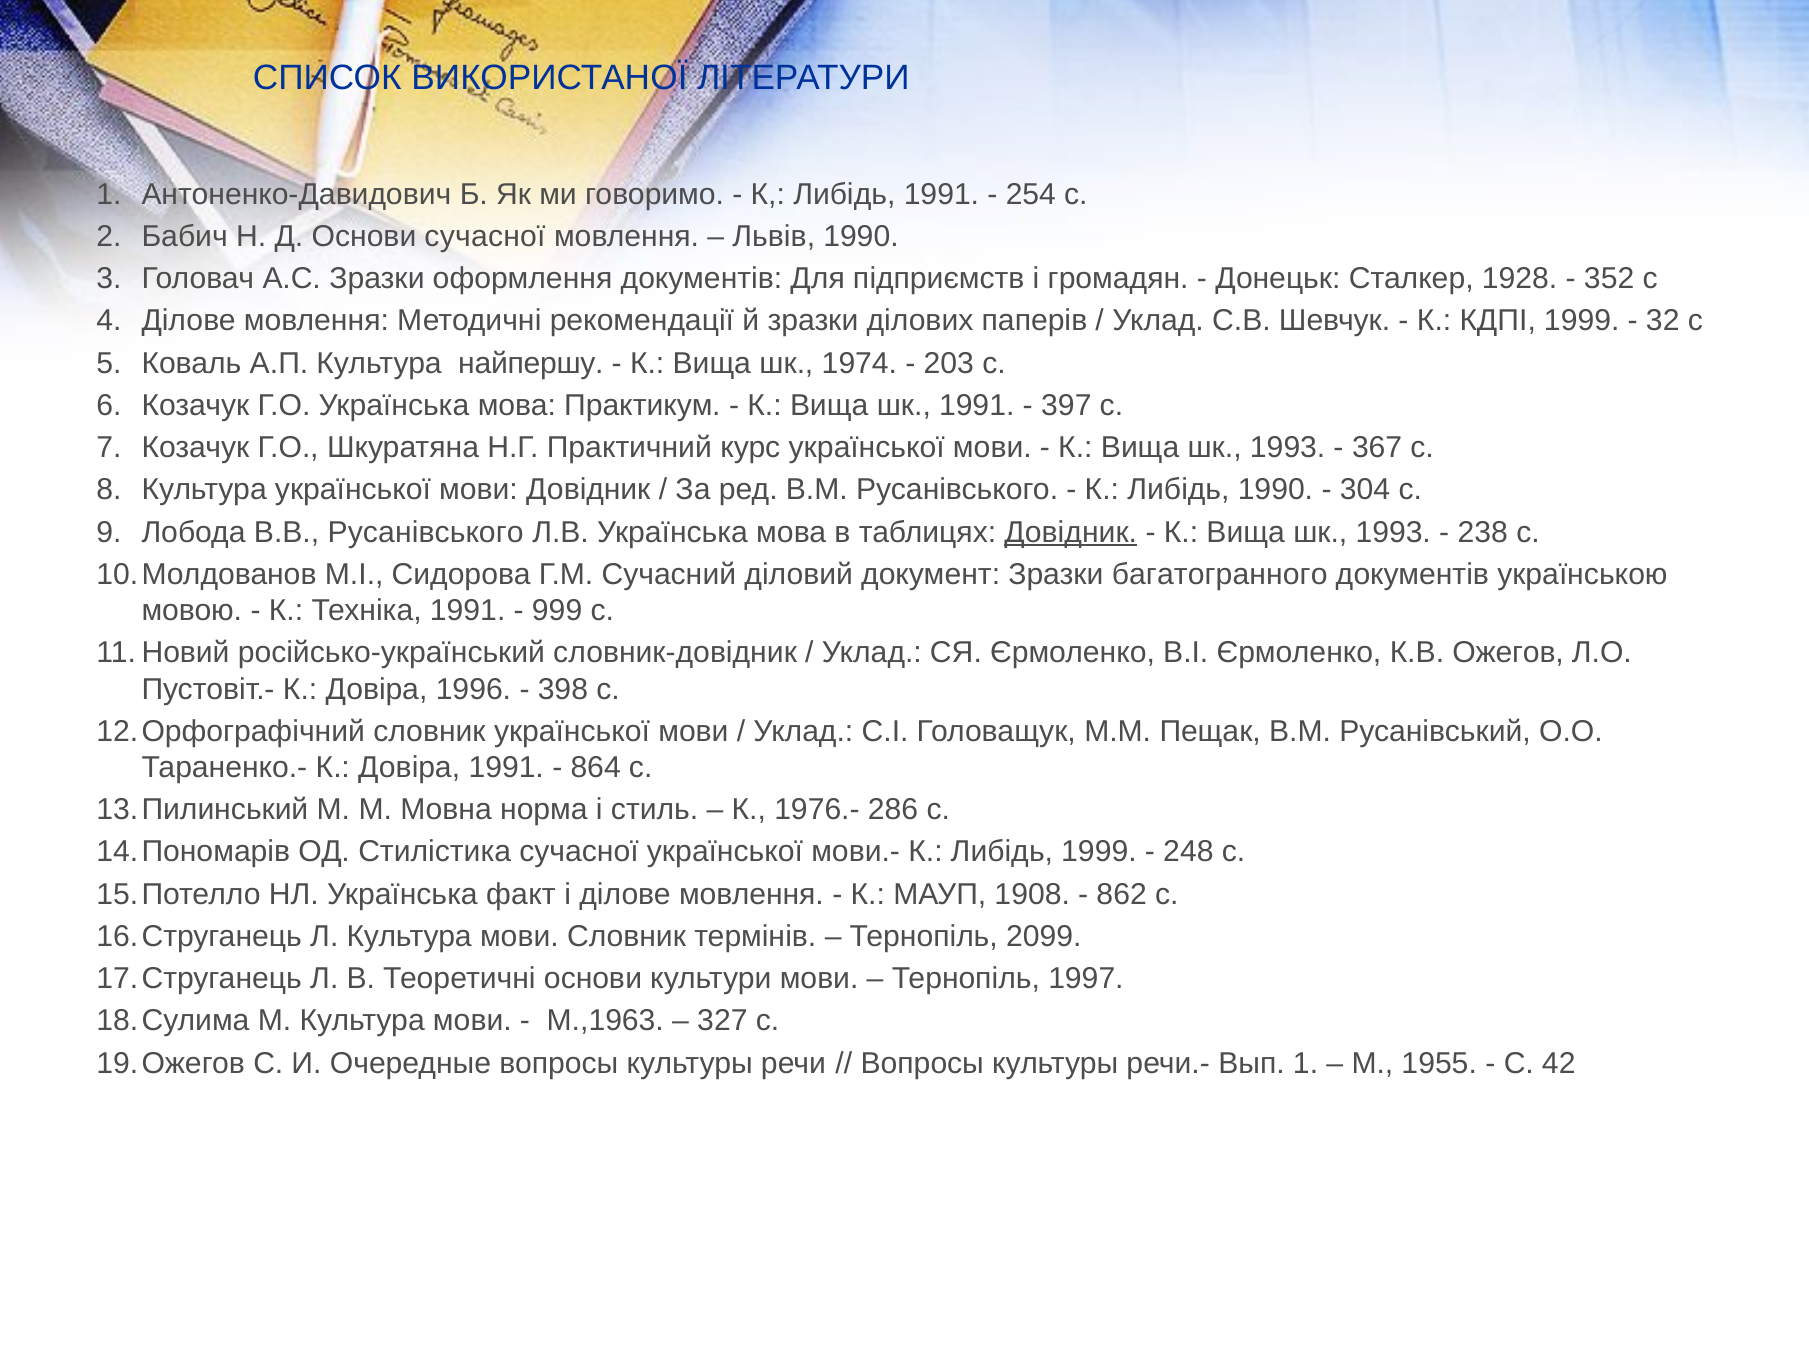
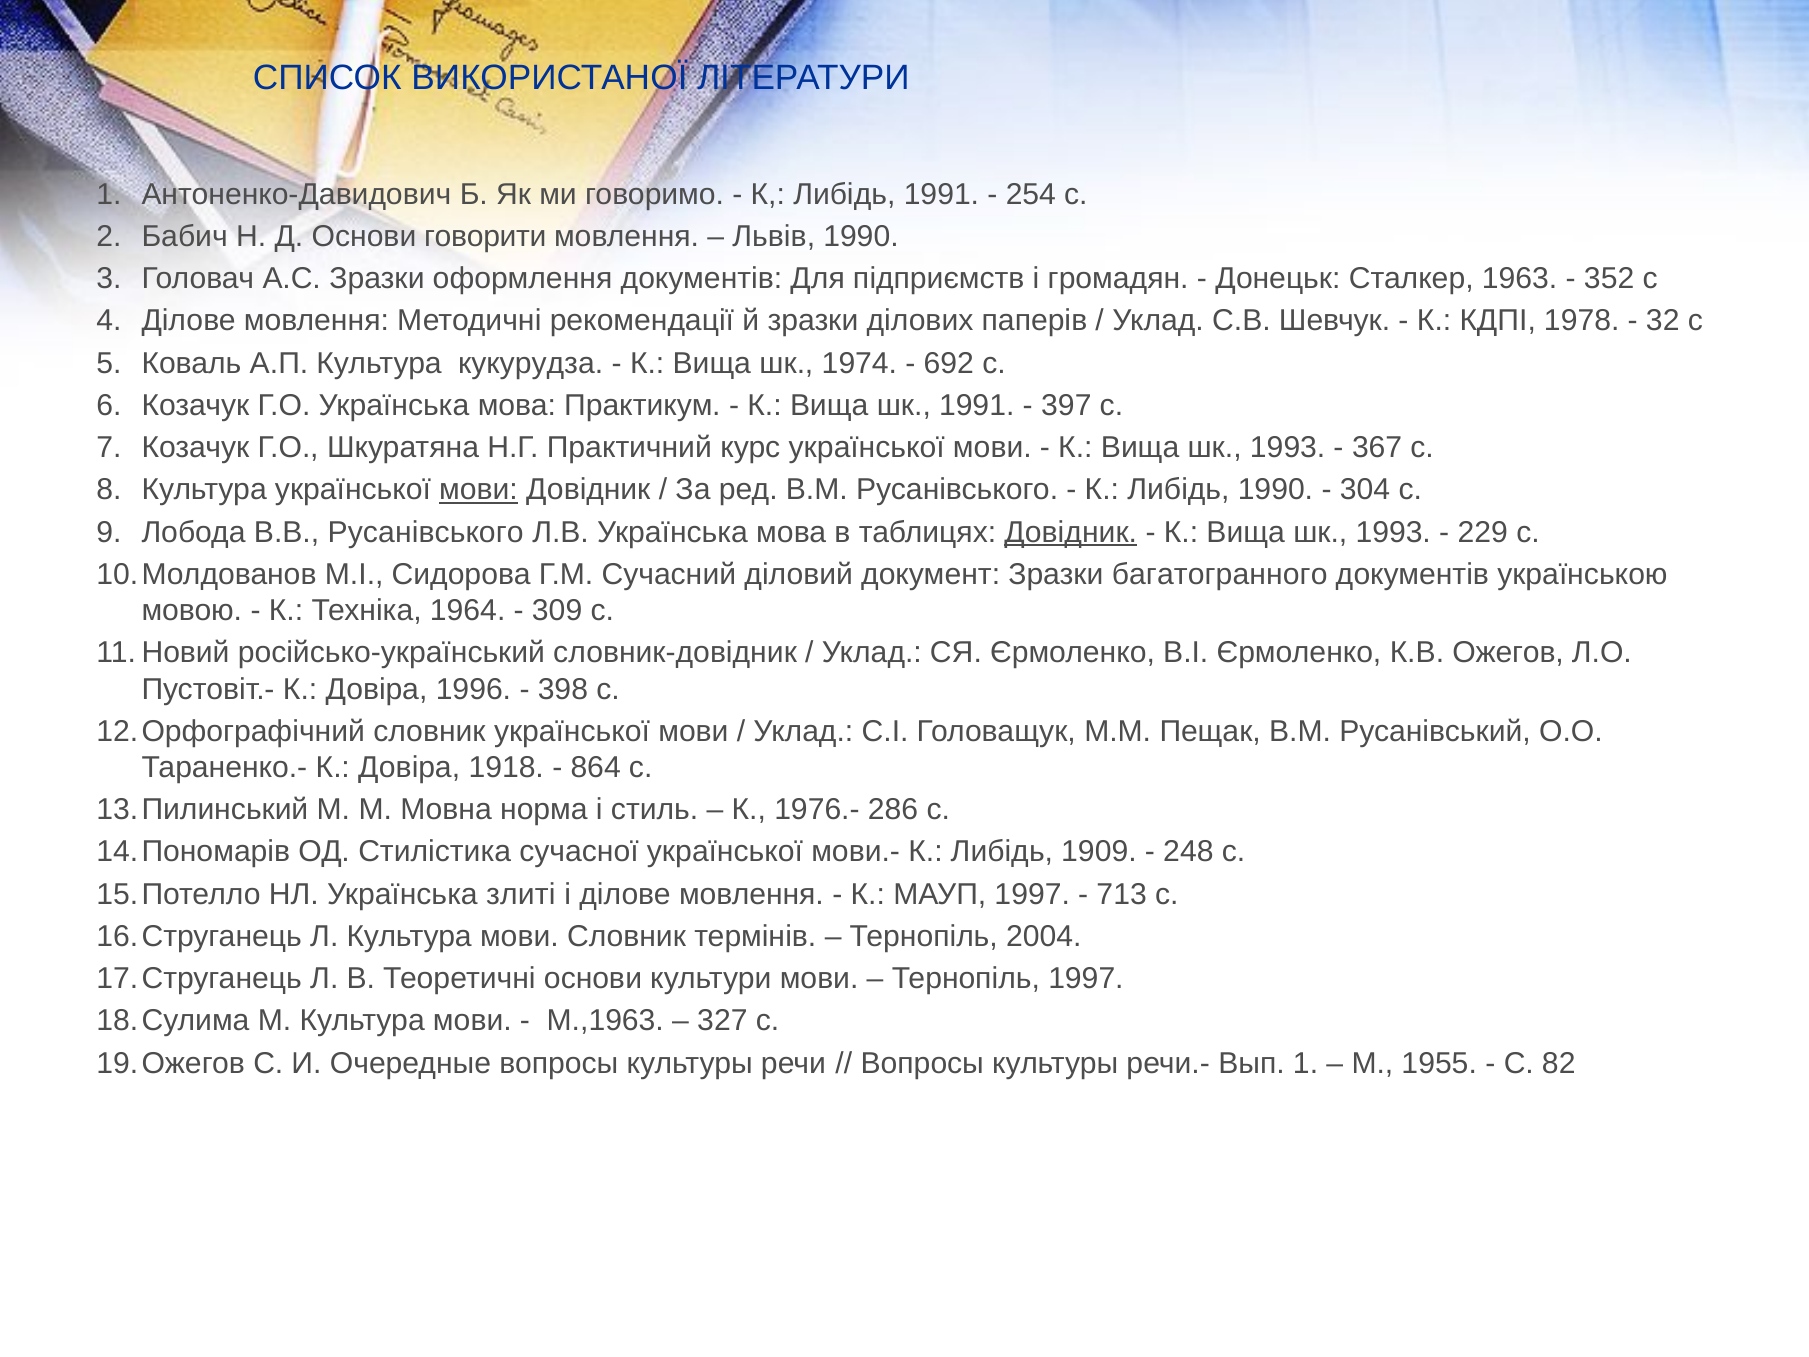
Основи сучасної: сучасної -> говорити
1928: 1928 -> 1963
КДПІ 1999: 1999 -> 1978
найпершу: найпершу -> кукурудза
203: 203 -> 692
мови at (478, 490) underline: none -> present
238: 238 -> 229
Техніка 1991: 1991 -> 1964
999: 999 -> 309
Довіра 1991: 1991 -> 1918
Либідь 1999: 1999 -> 1909
факт: факт -> злиті
МАУП 1908: 1908 -> 1997
862: 862 -> 713
2099: 2099 -> 2004
42: 42 -> 82
